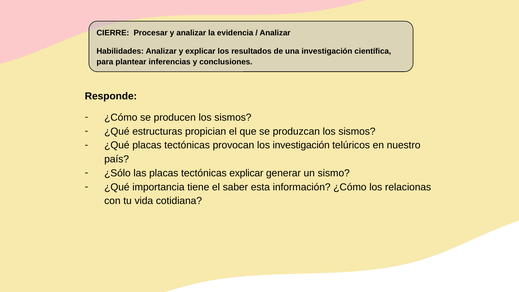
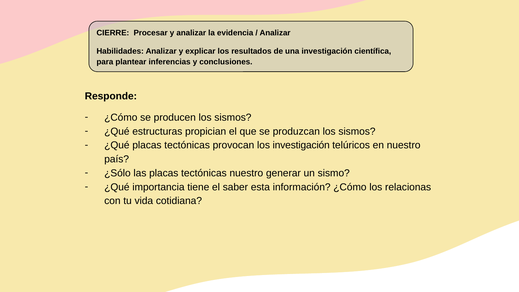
tectónicas explicar: explicar -> nuestro
